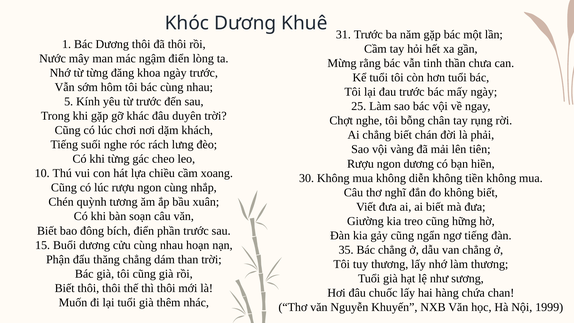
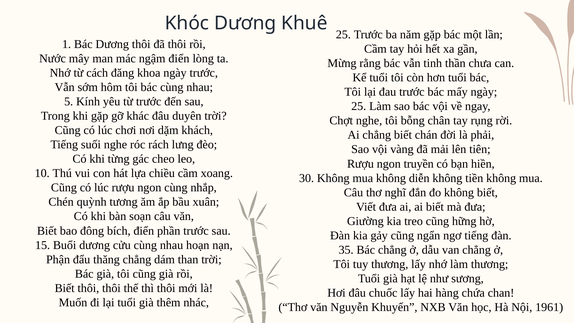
31 at (343, 35): 31 -> 25
từ từng: từng -> cách
ngon dương: dương -> truyền
1999: 1999 -> 1961
